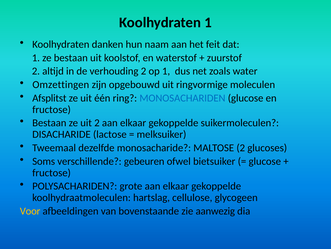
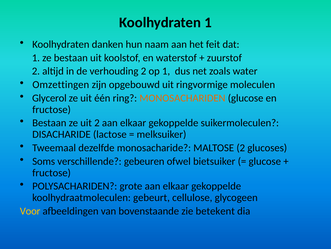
Afsplitst: Afsplitst -> Glycerol
MONOSACHARIDEN colour: blue -> orange
hartslag: hartslag -> gebeurt
aanwezig: aanwezig -> betekent
